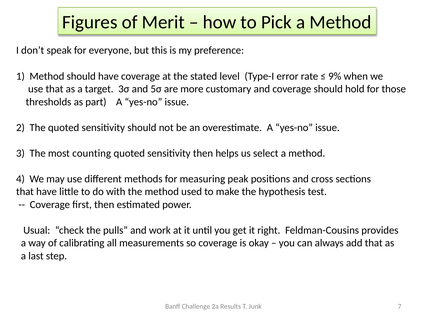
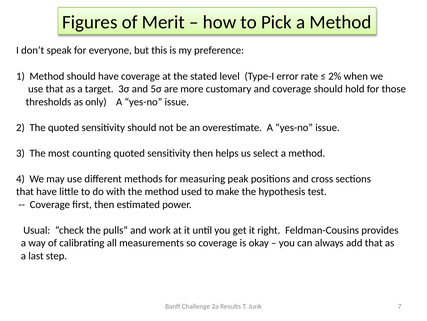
9%: 9% -> 2%
part: part -> only
